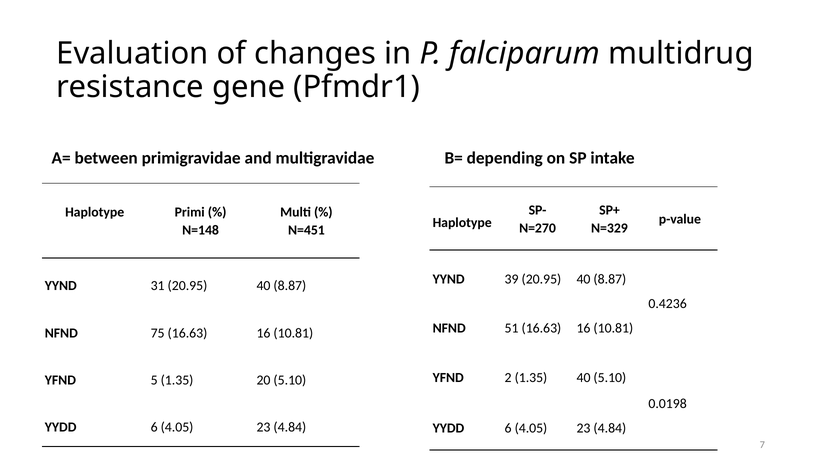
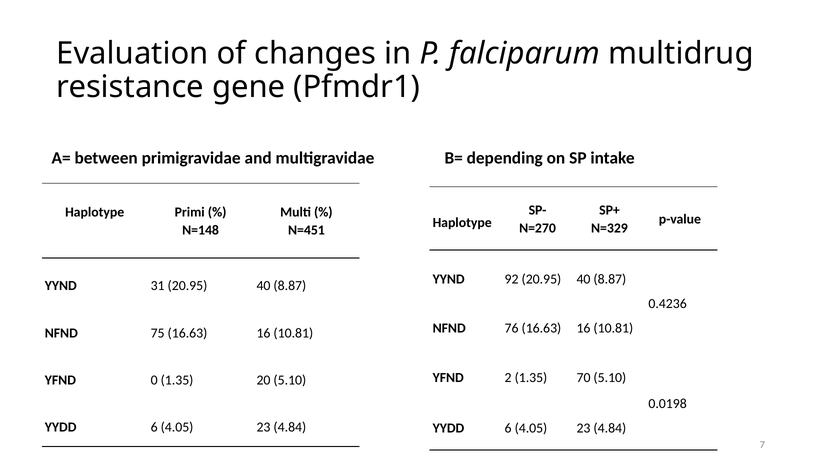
39: 39 -> 92
51: 51 -> 76
1.35 40: 40 -> 70
5: 5 -> 0
